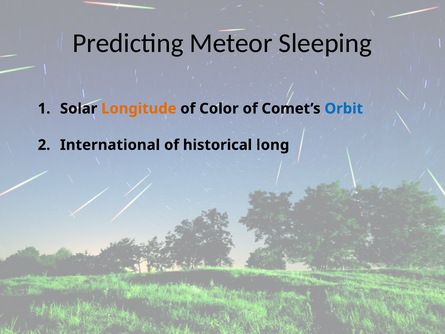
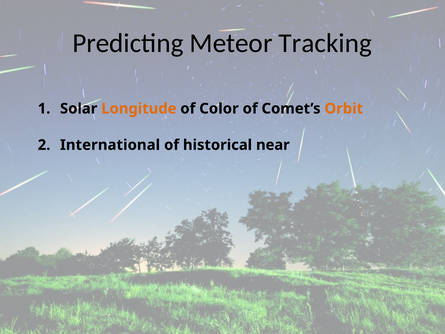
Sleeping: Sleeping -> Tracking
Orbit colour: blue -> orange
long: long -> near
